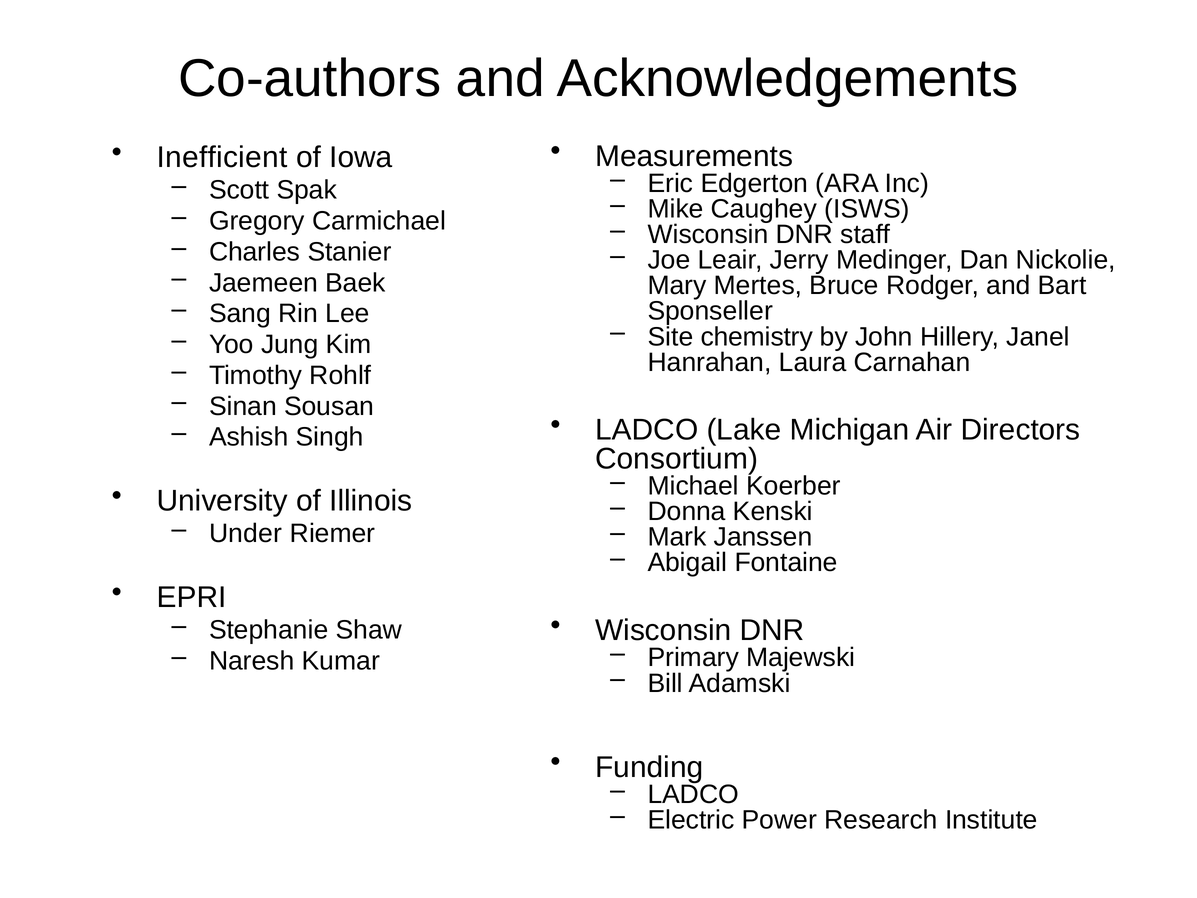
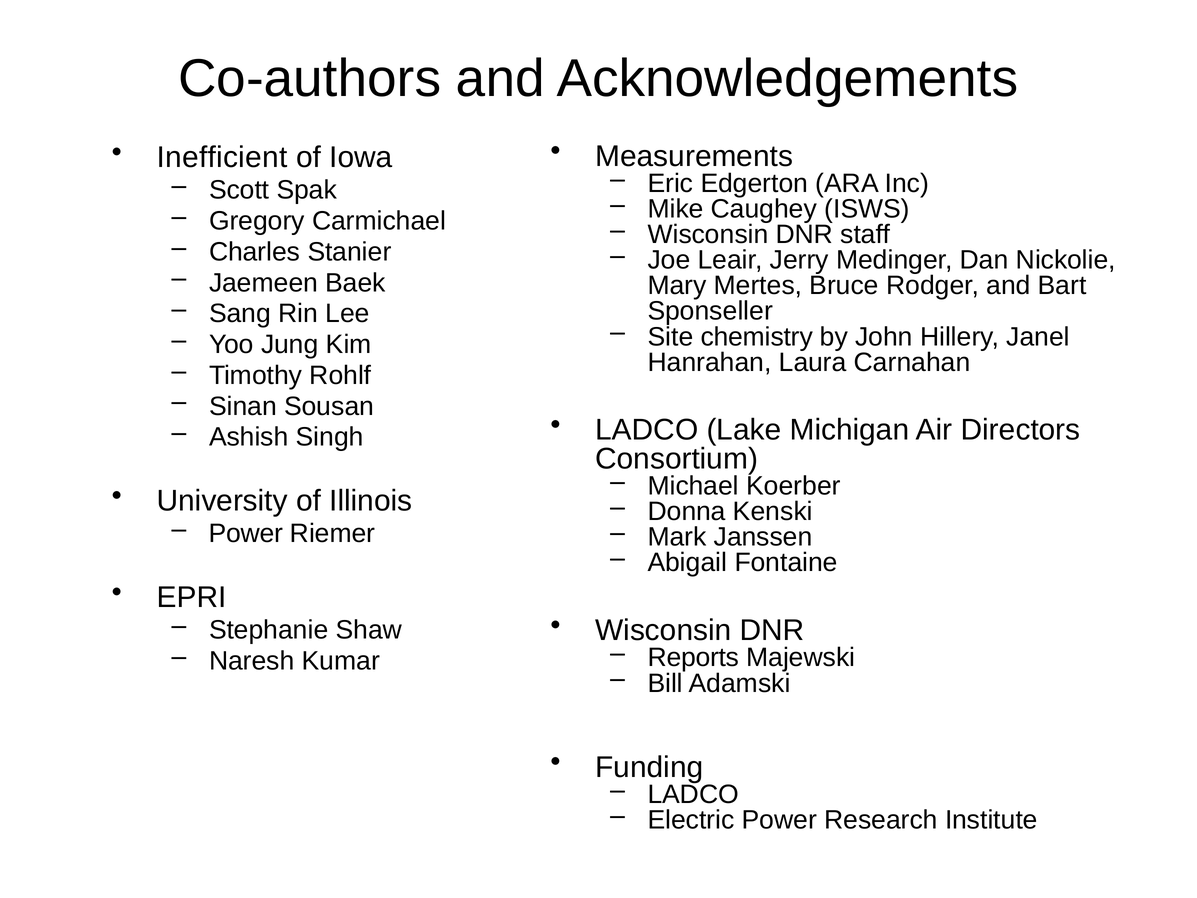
Under at (246, 533): Under -> Power
Primary: Primary -> Reports
